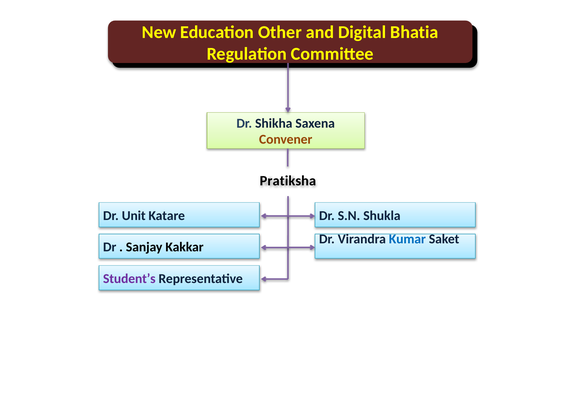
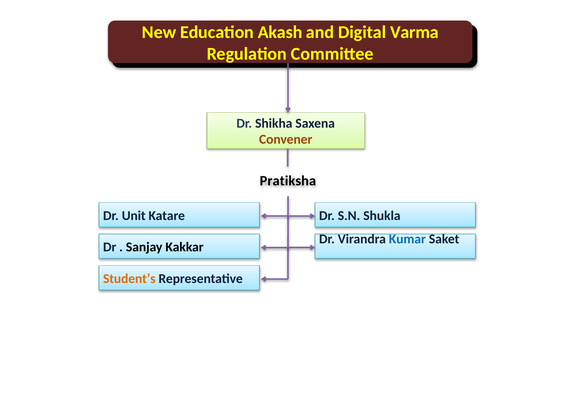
Other: Other -> Akash
Bhatia: Bhatia -> Varma
Student’s colour: purple -> orange
